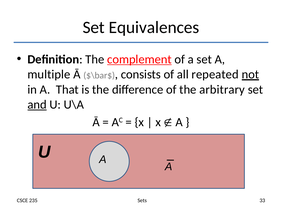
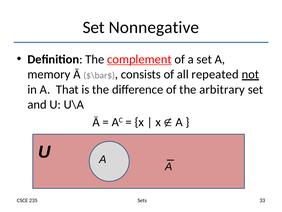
Equivalences: Equivalences -> Nonnegative
multiple: multiple -> memory
and underline: present -> none
